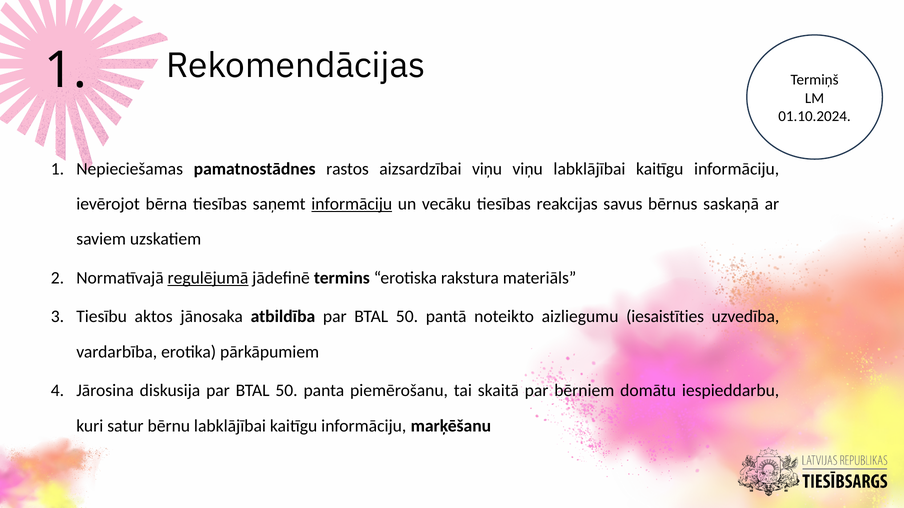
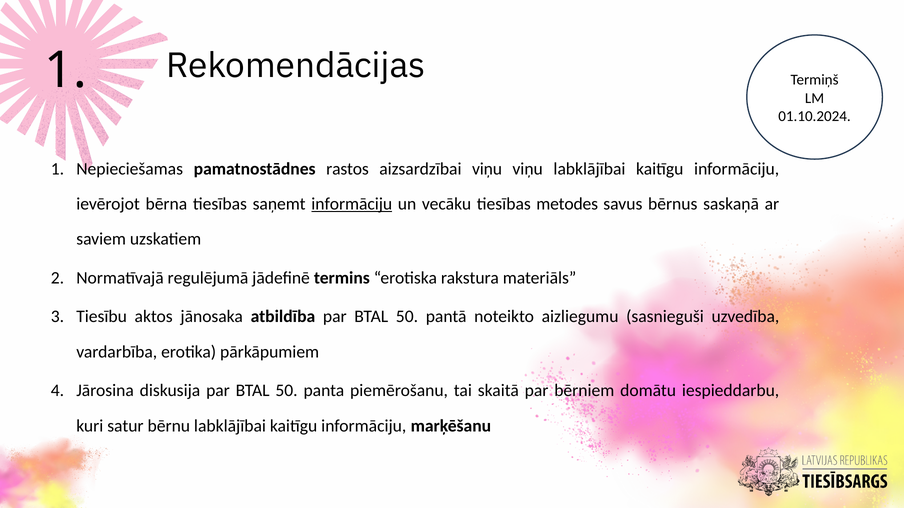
reakcijas: reakcijas -> metodes
regulējumā underline: present -> none
iesaistīties: iesaistīties -> sasnieguši
